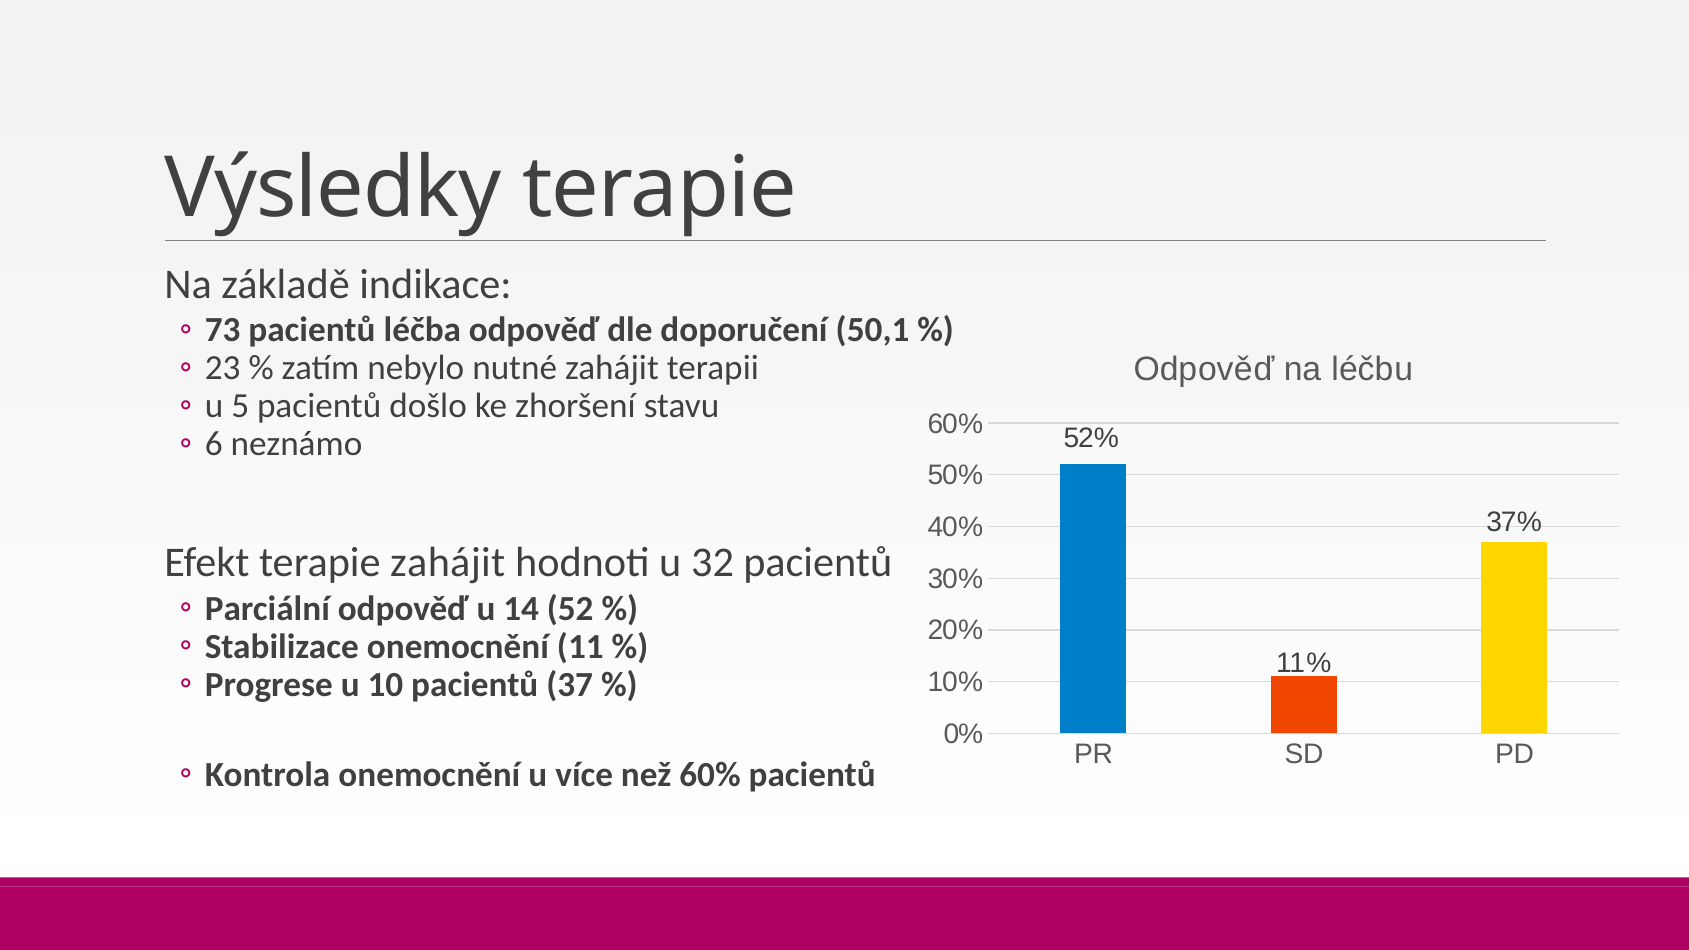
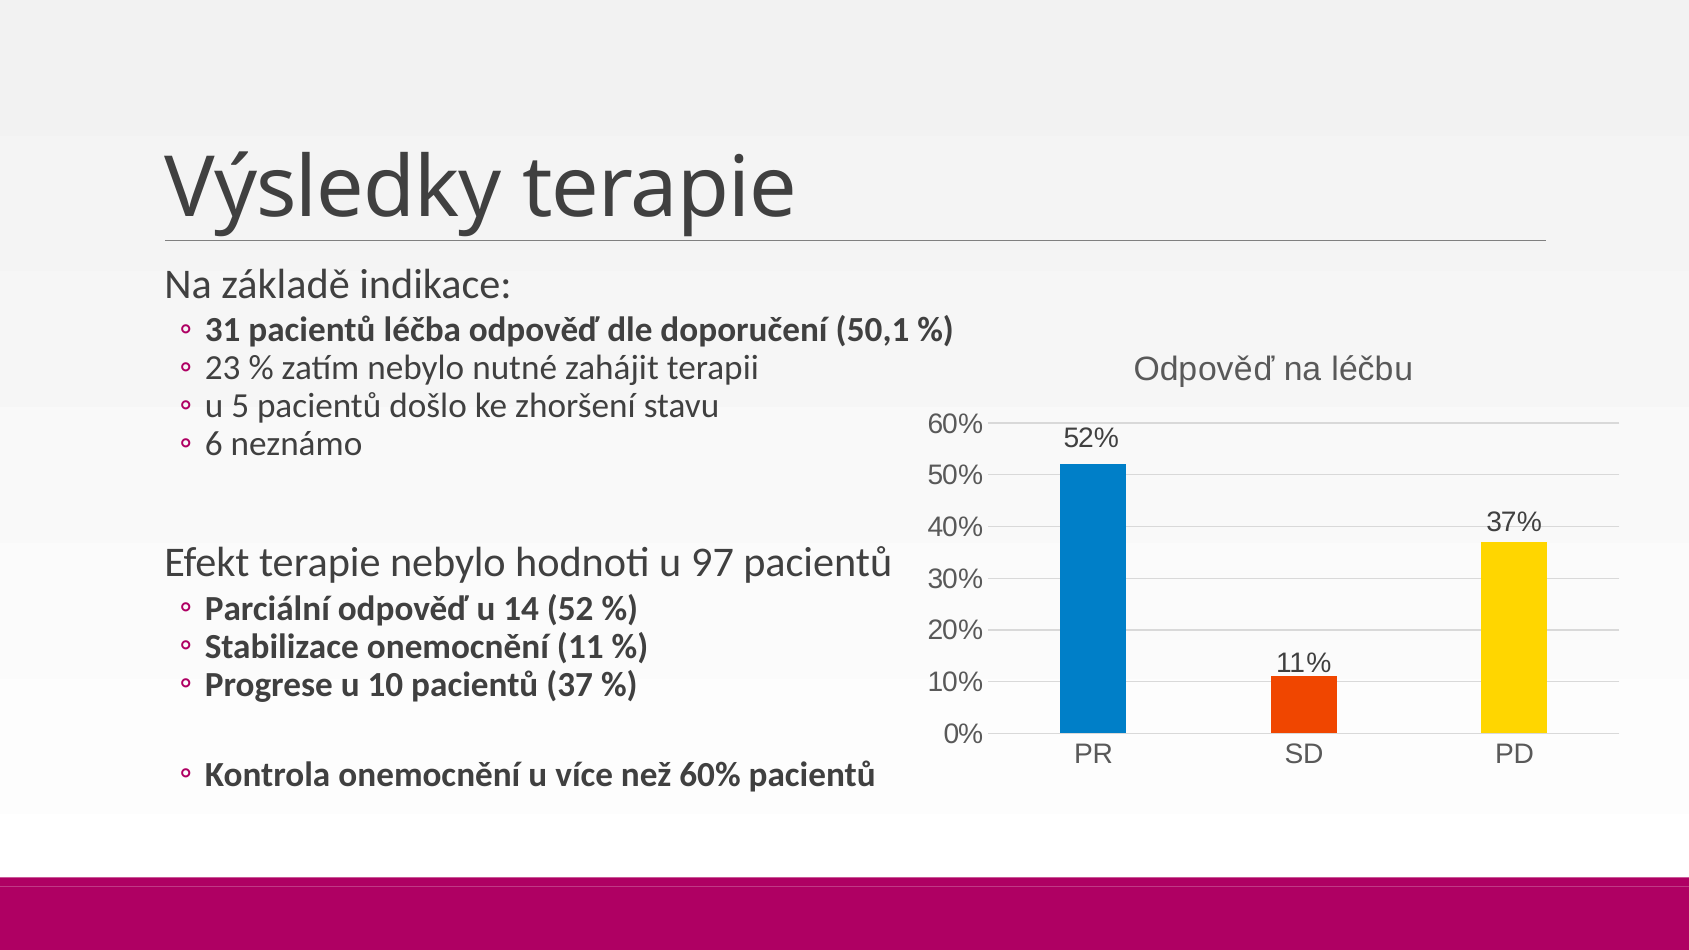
73: 73 -> 31
terapie zahájit: zahájit -> nebylo
32: 32 -> 97
